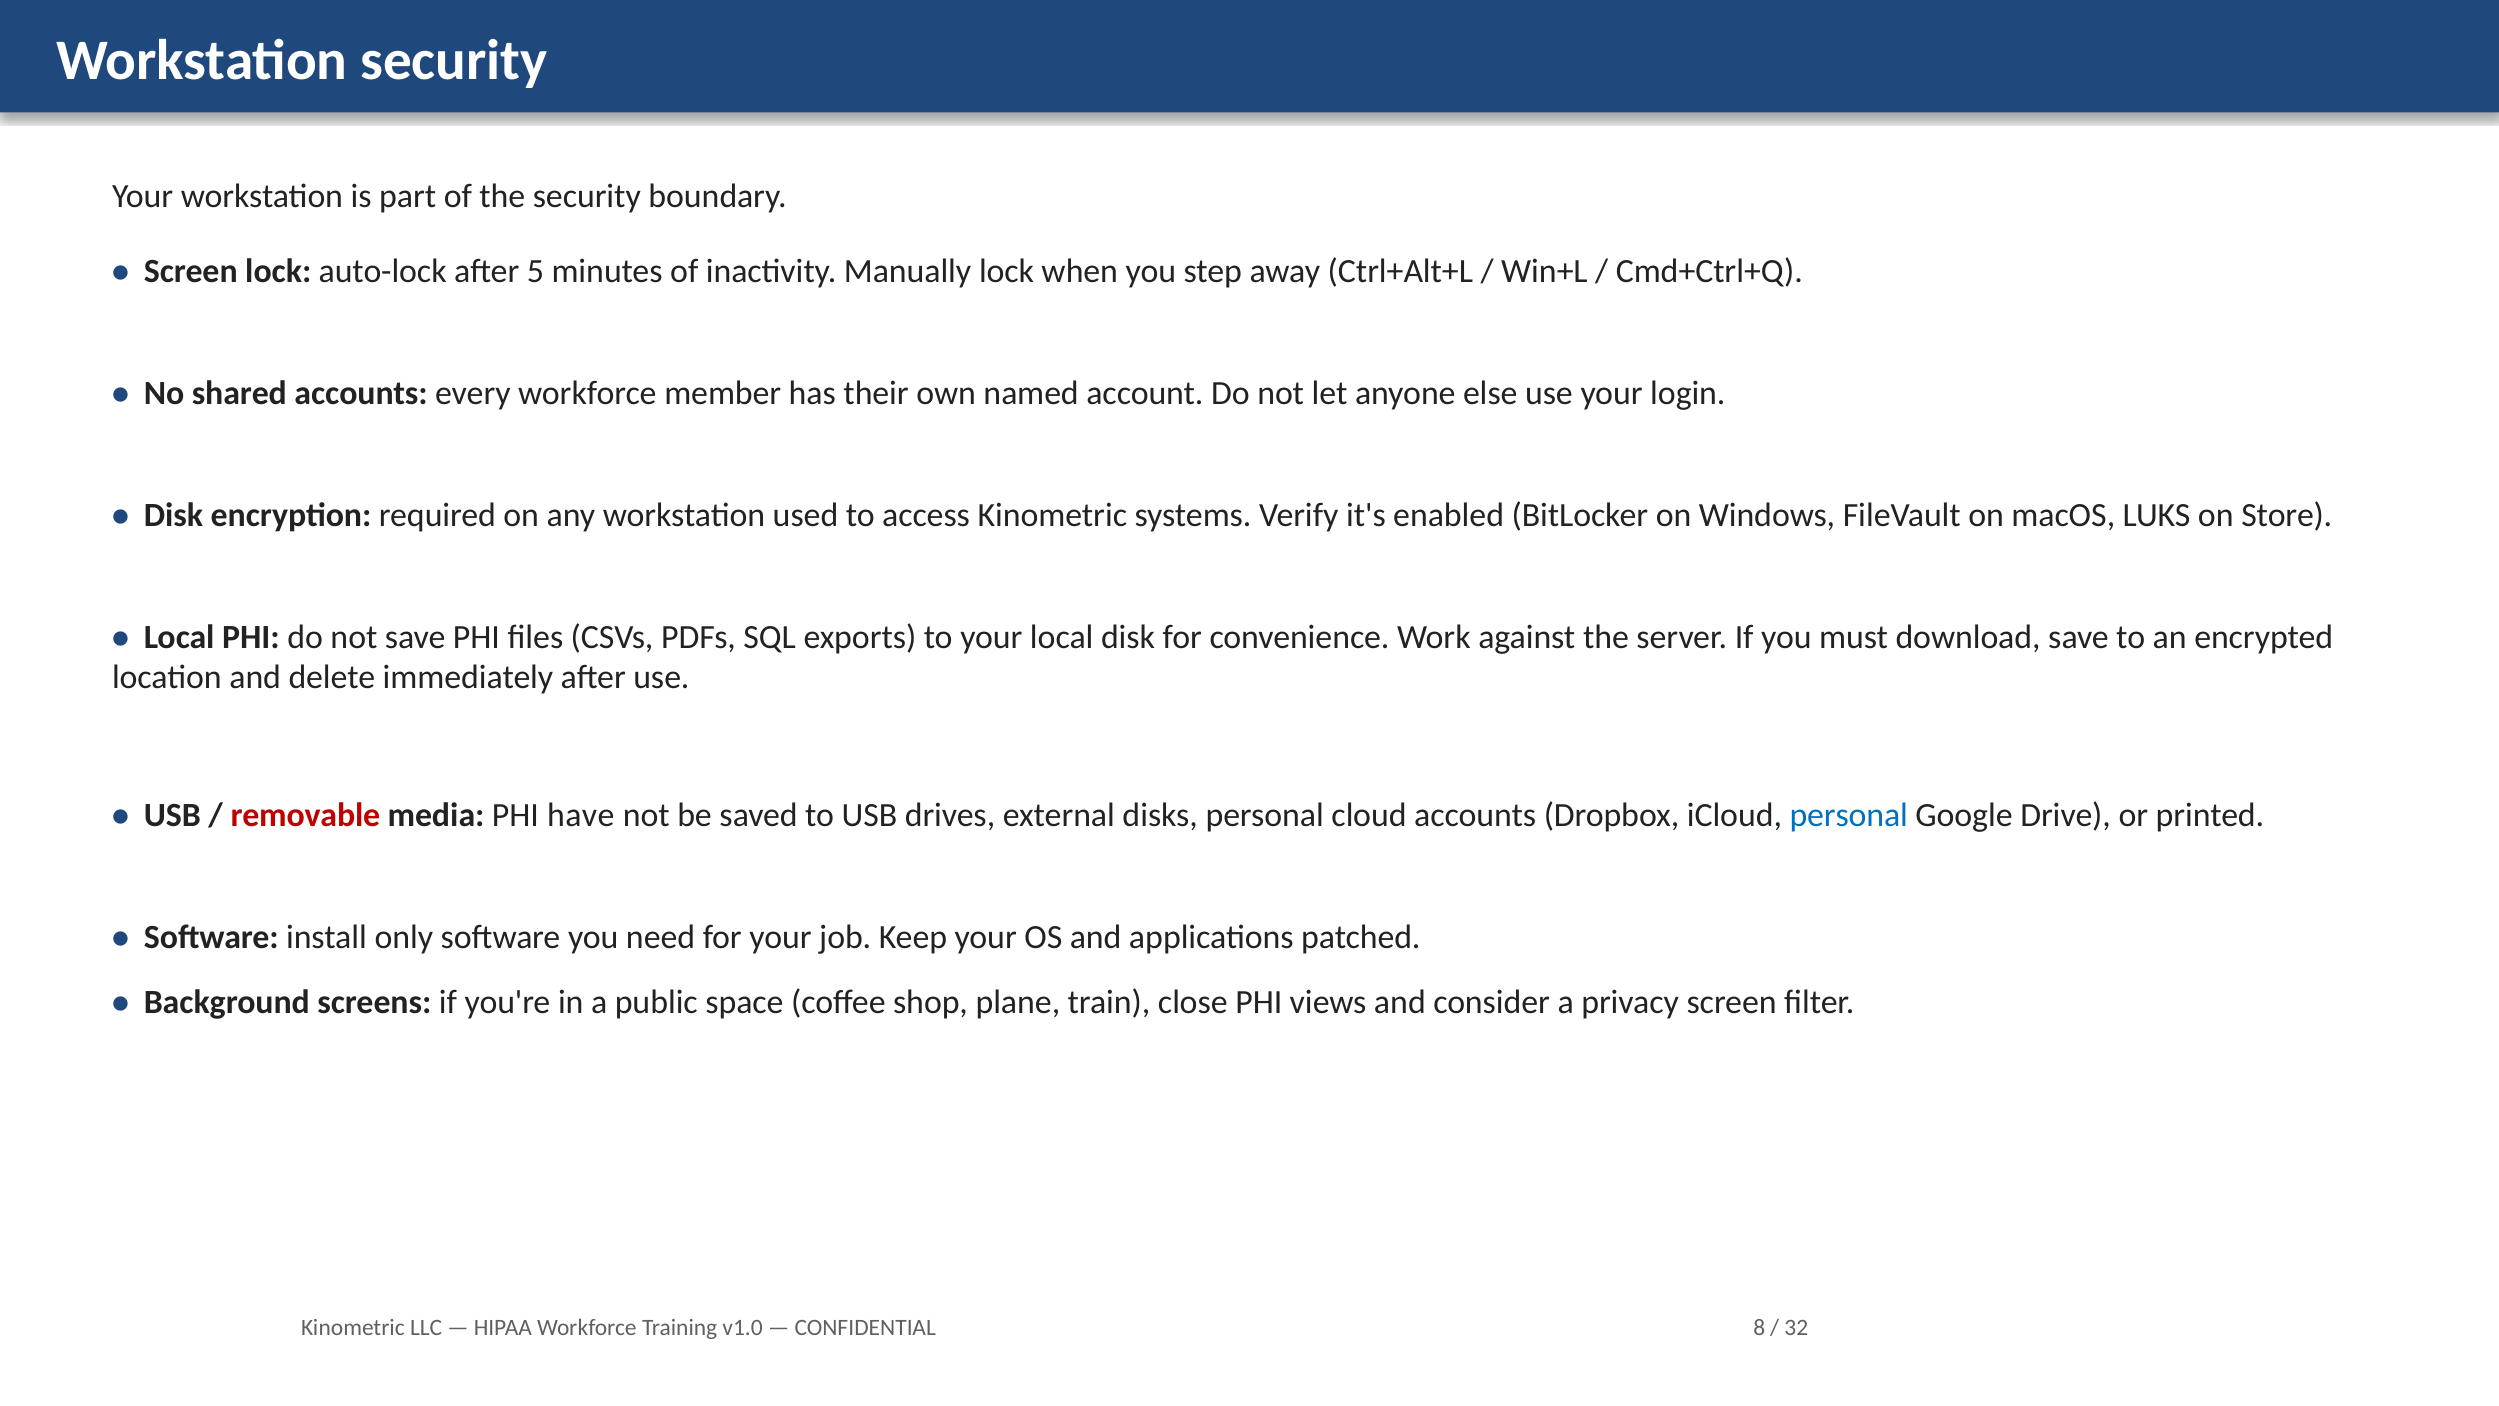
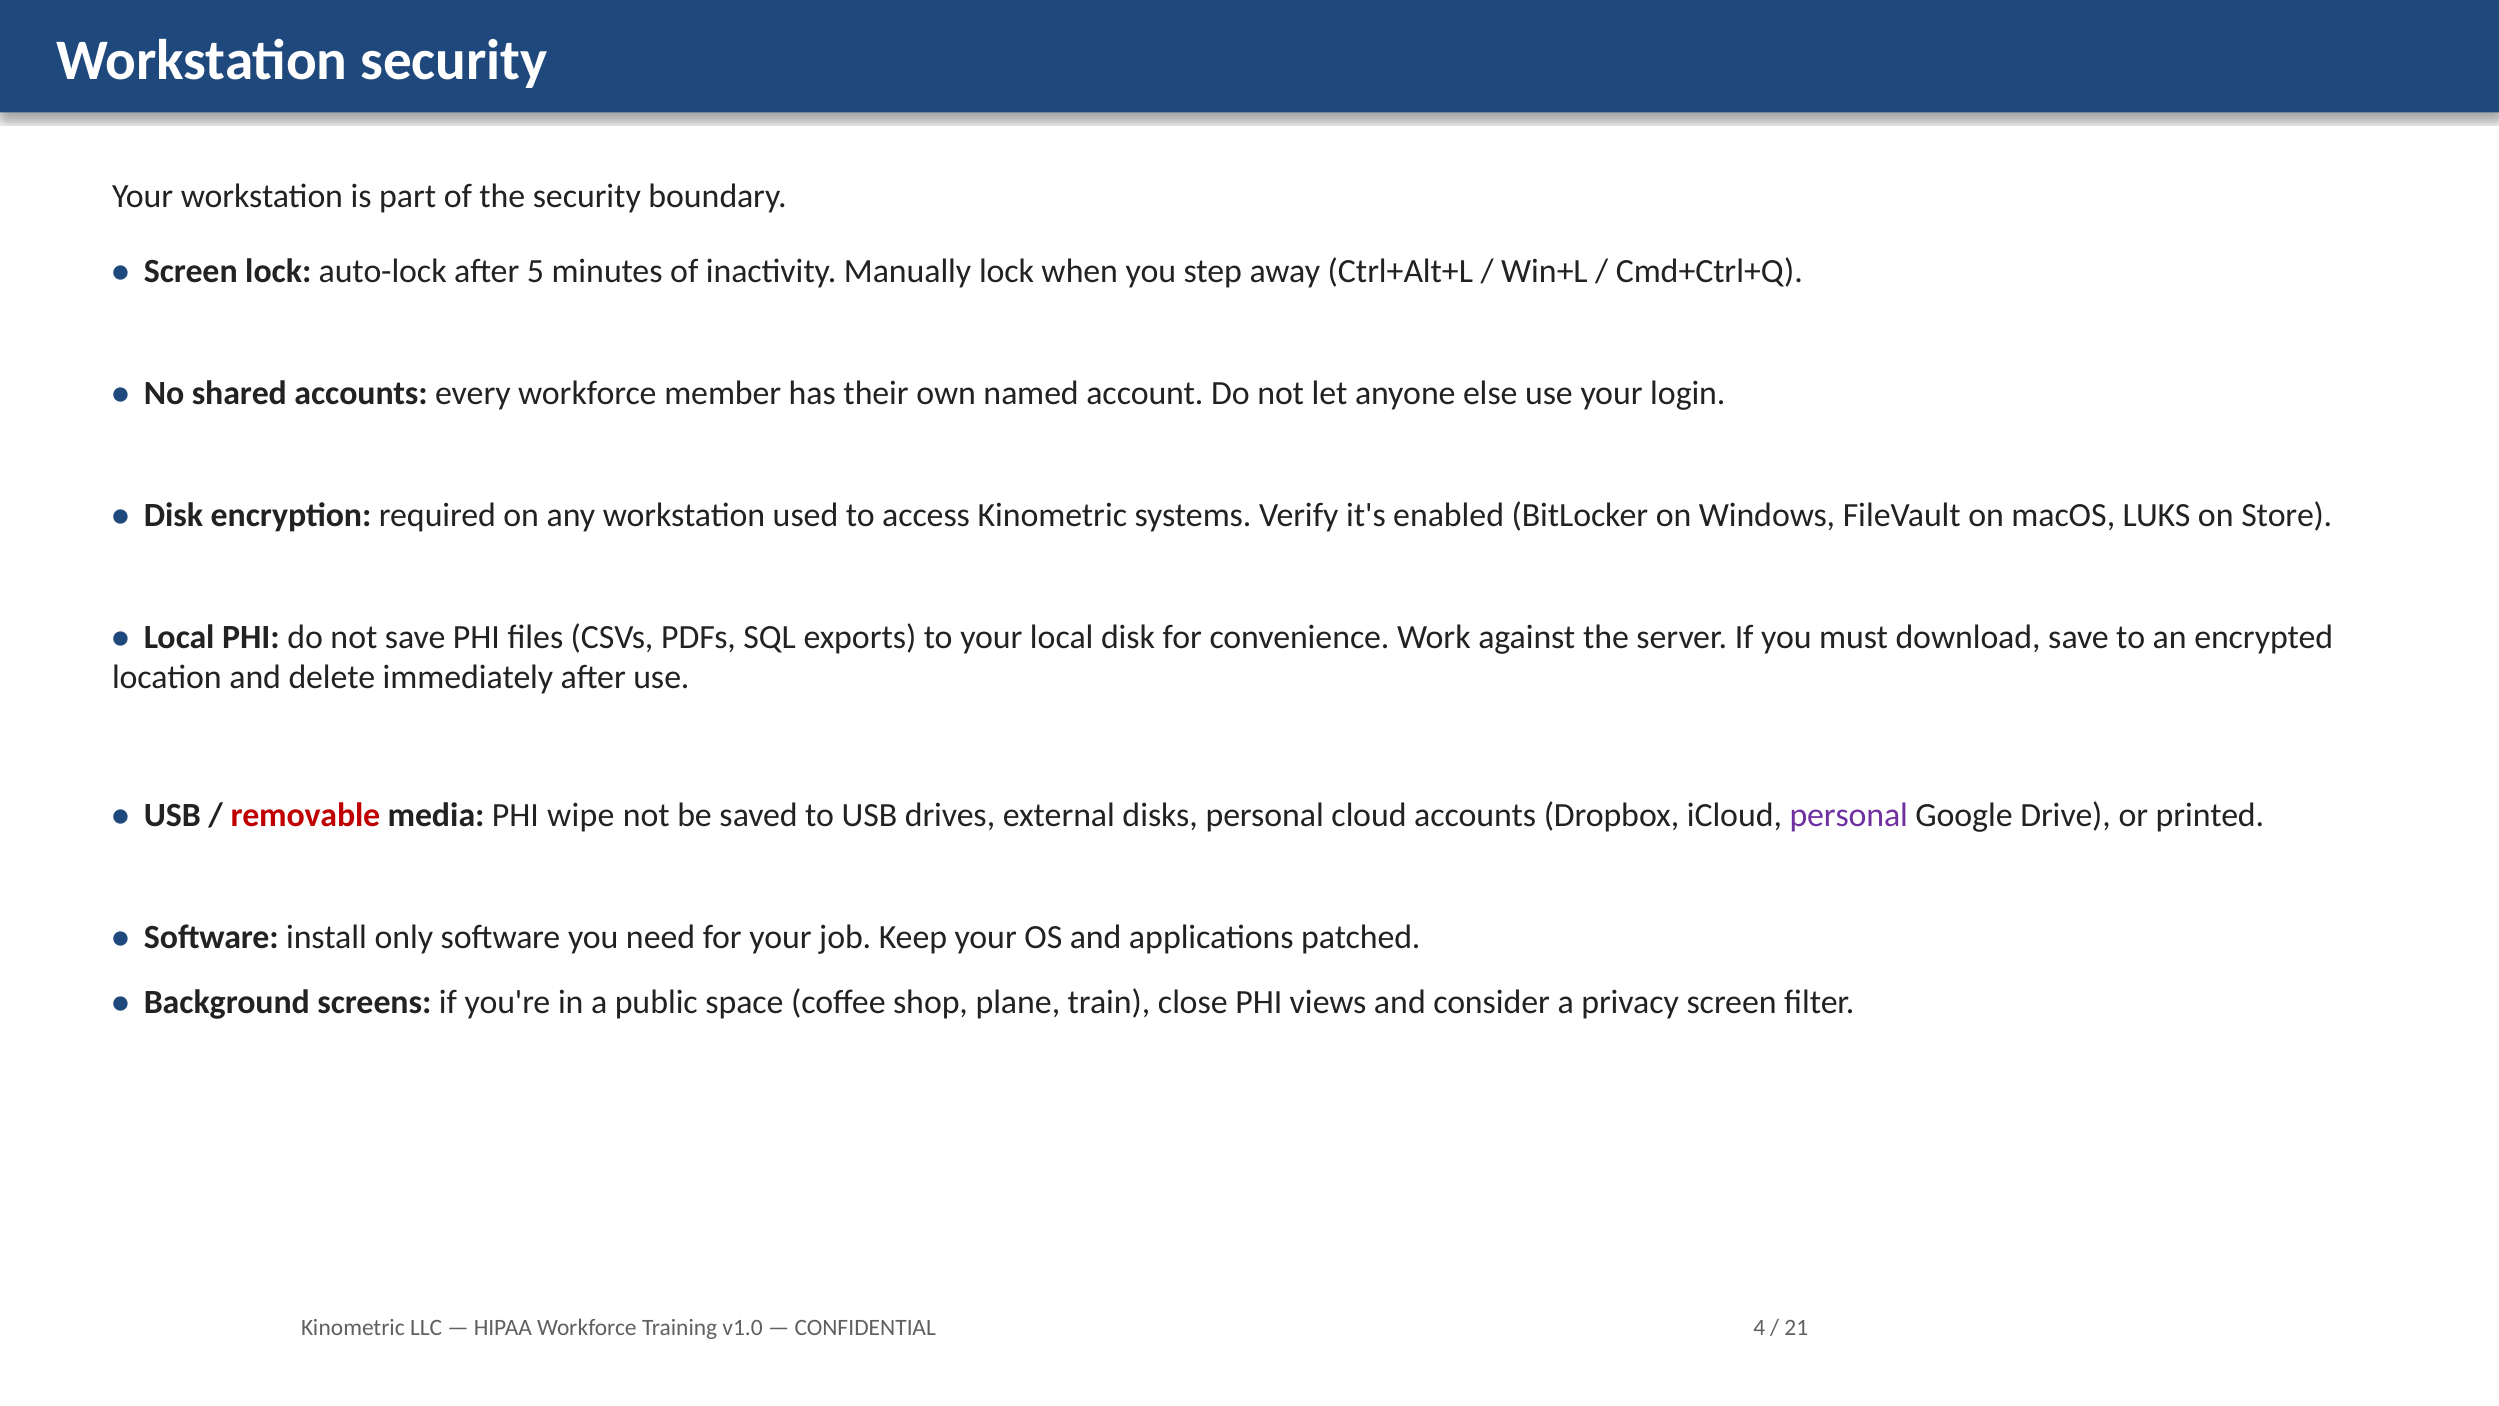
have: have -> wipe
personal at (1849, 815) colour: blue -> purple
8: 8 -> 4
32: 32 -> 21
